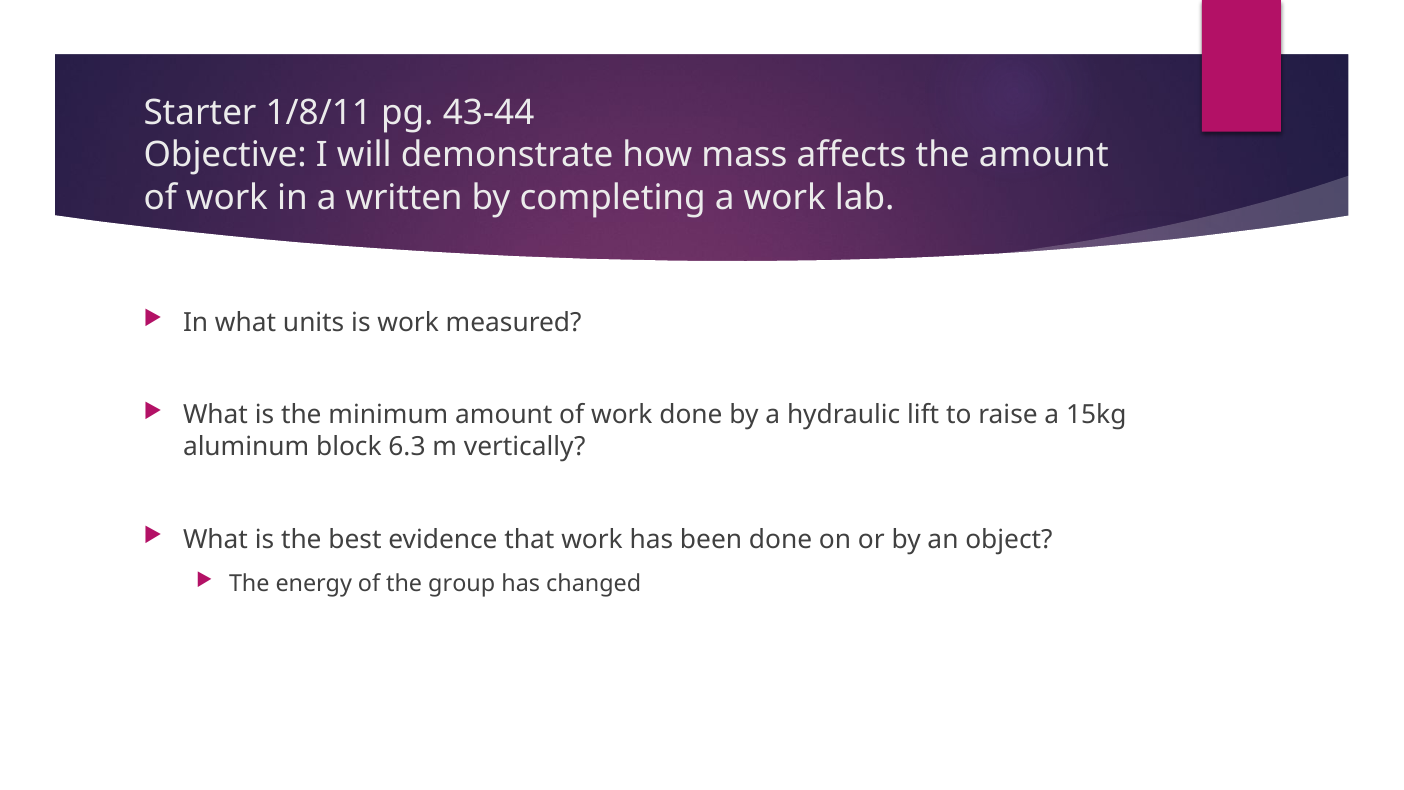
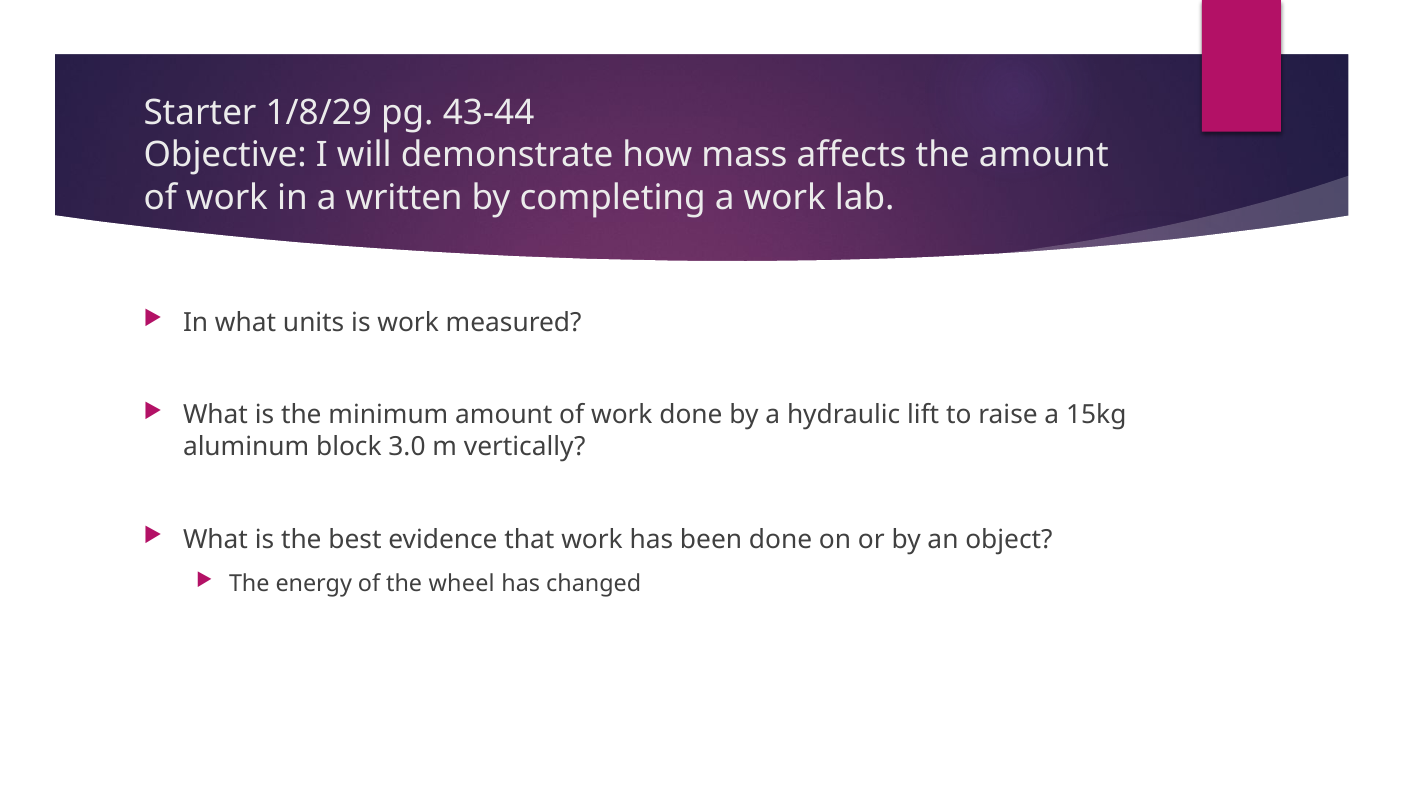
1/8/11: 1/8/11 -> 1/8/29
6.3: 6.3 -> 3.0
group: group -> wheel
